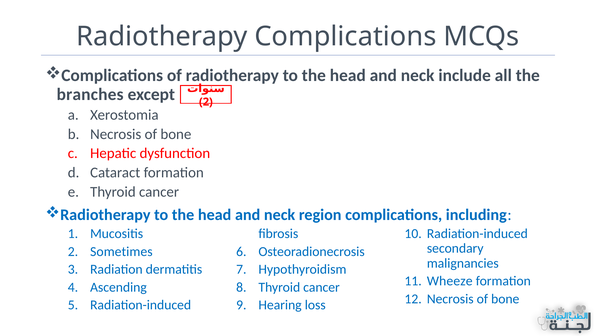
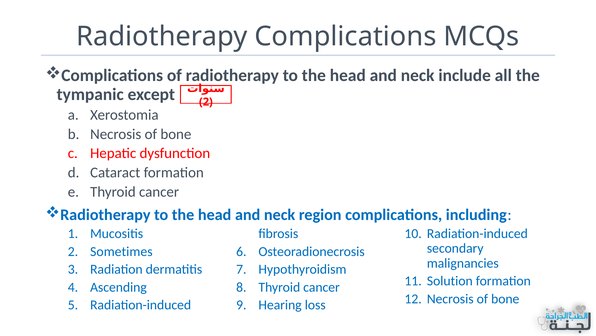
branches: branches -> tympanic
Wheeze: Wheeze -> Solution
